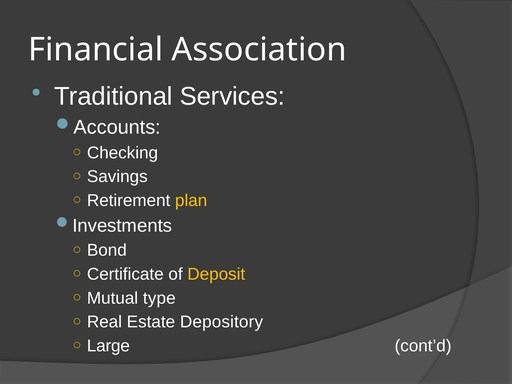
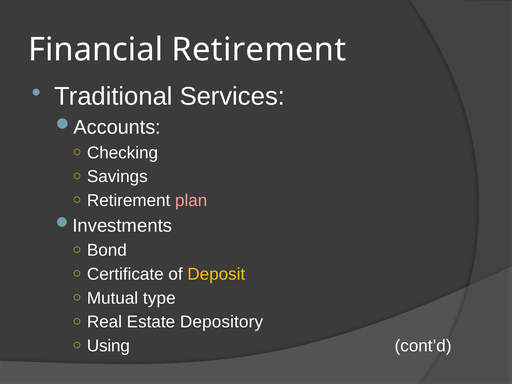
Financial Association: Association -> Retirement
plan colour: yellow -> pink
Large: Large -> Using
